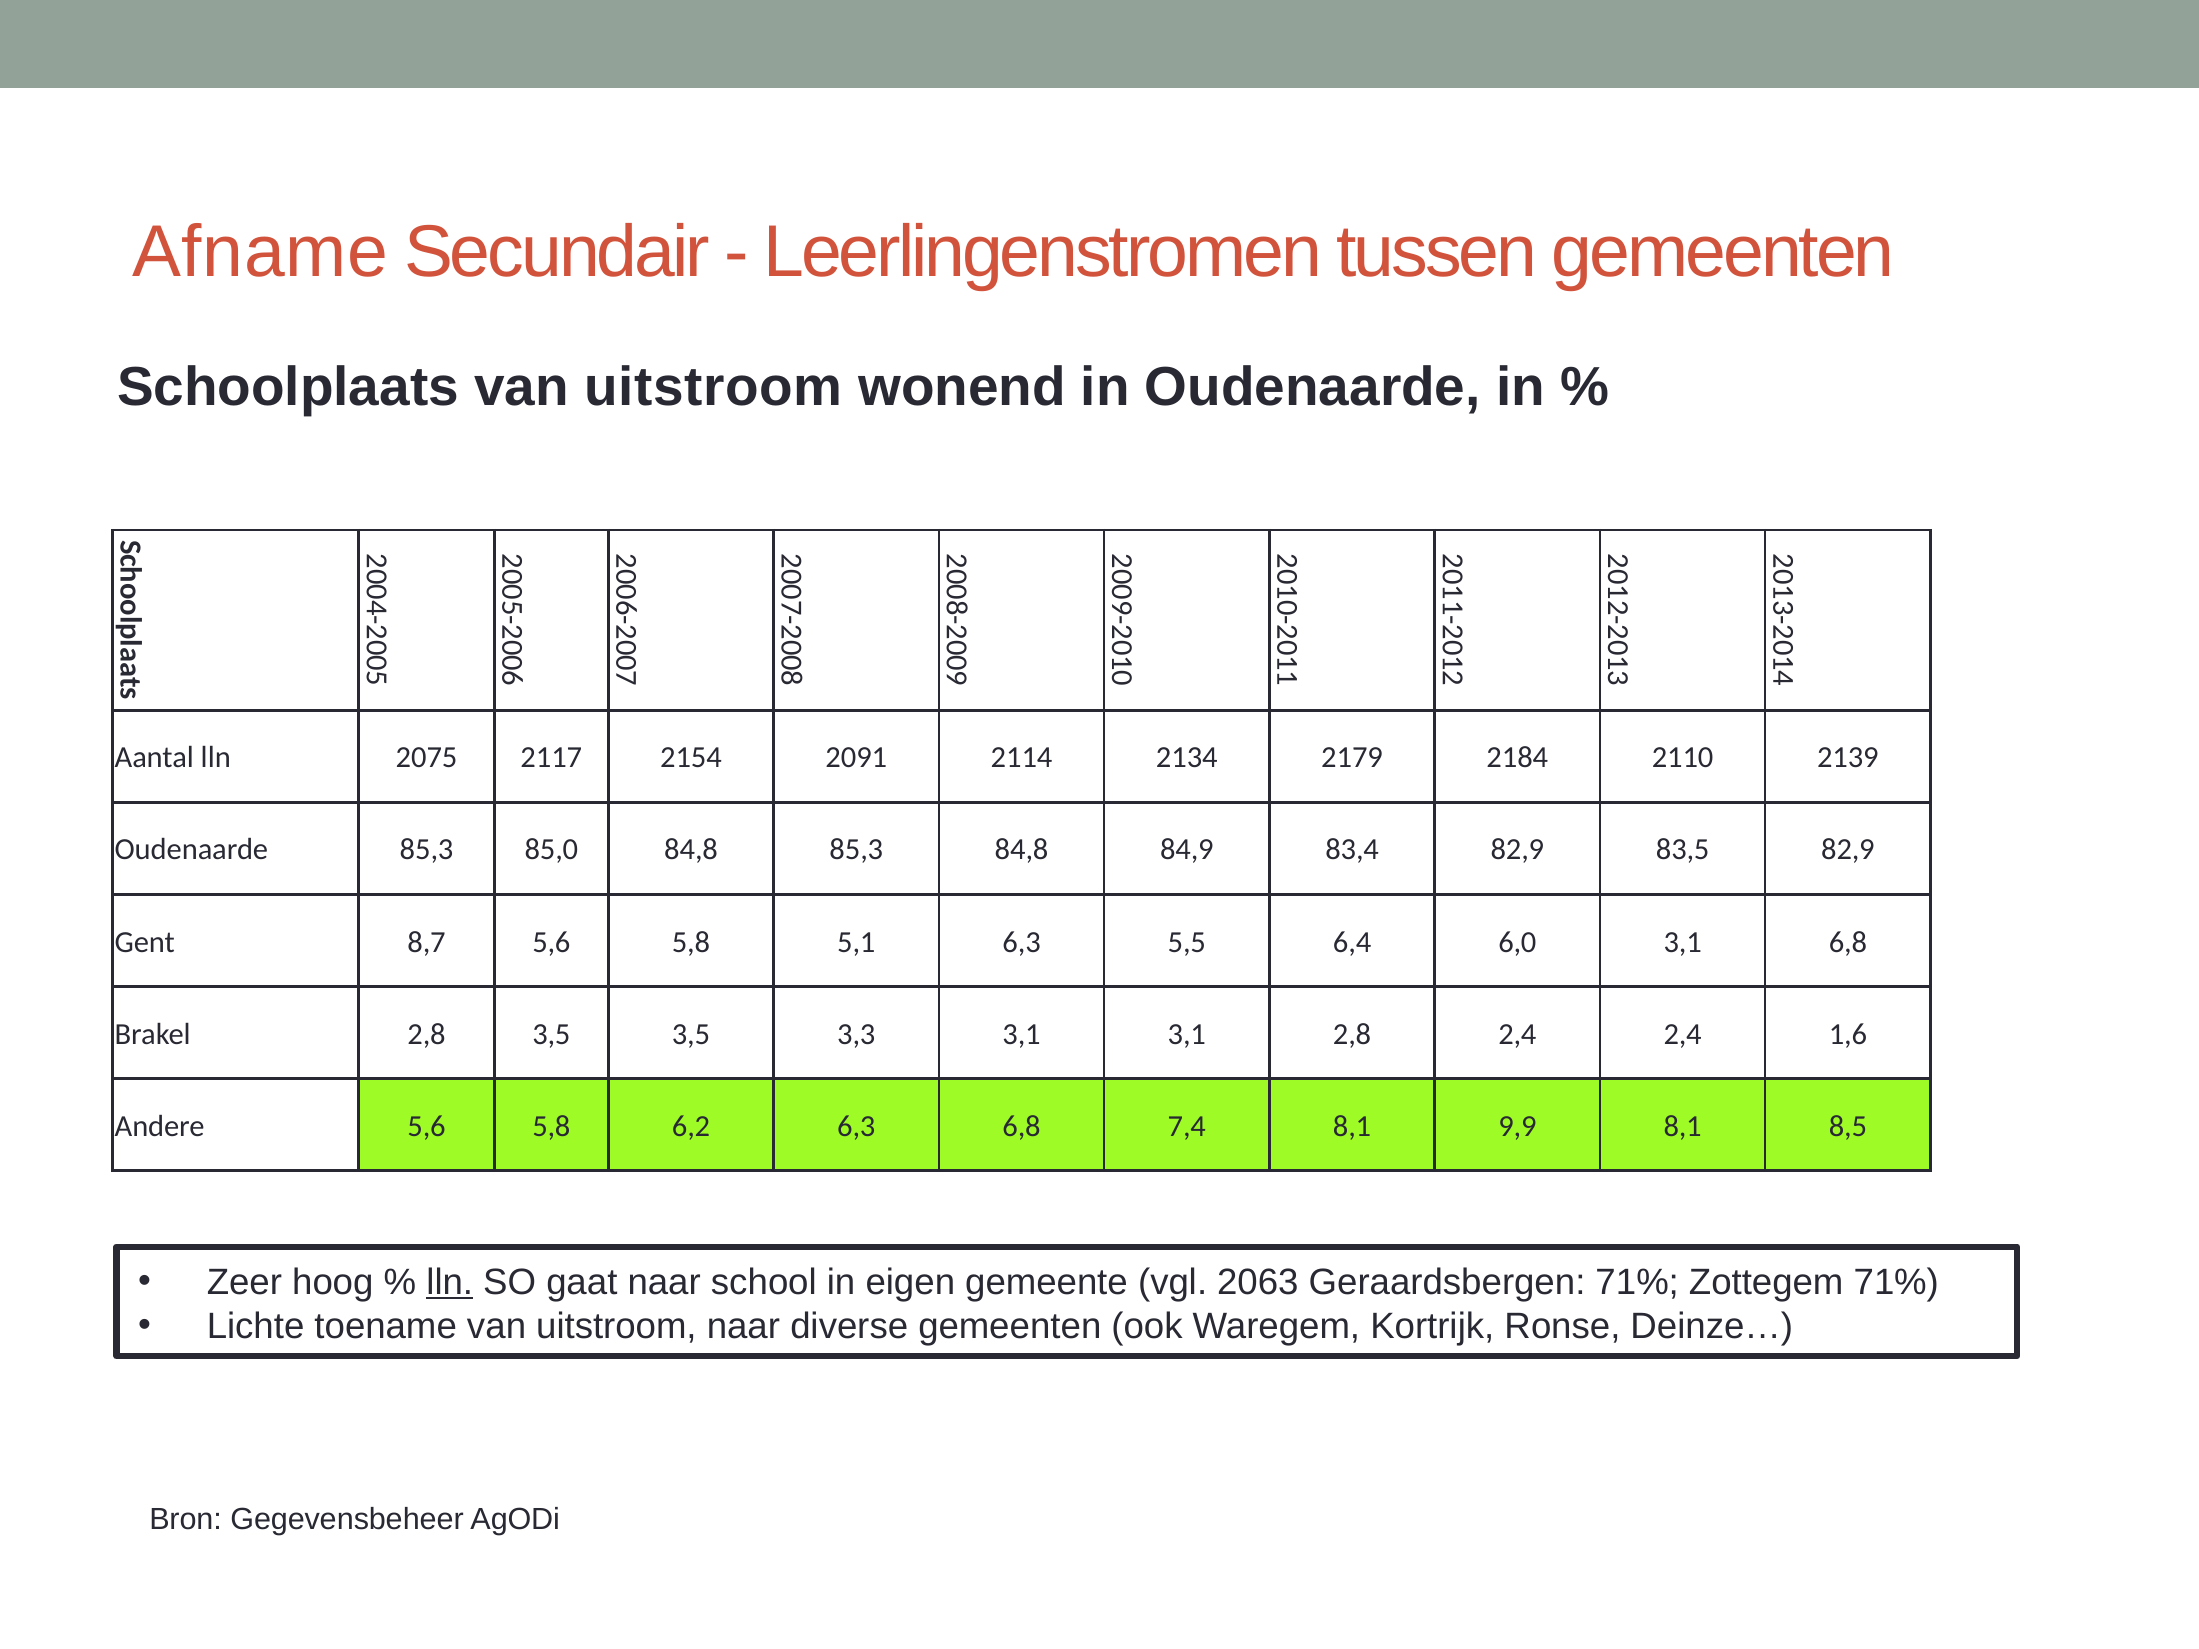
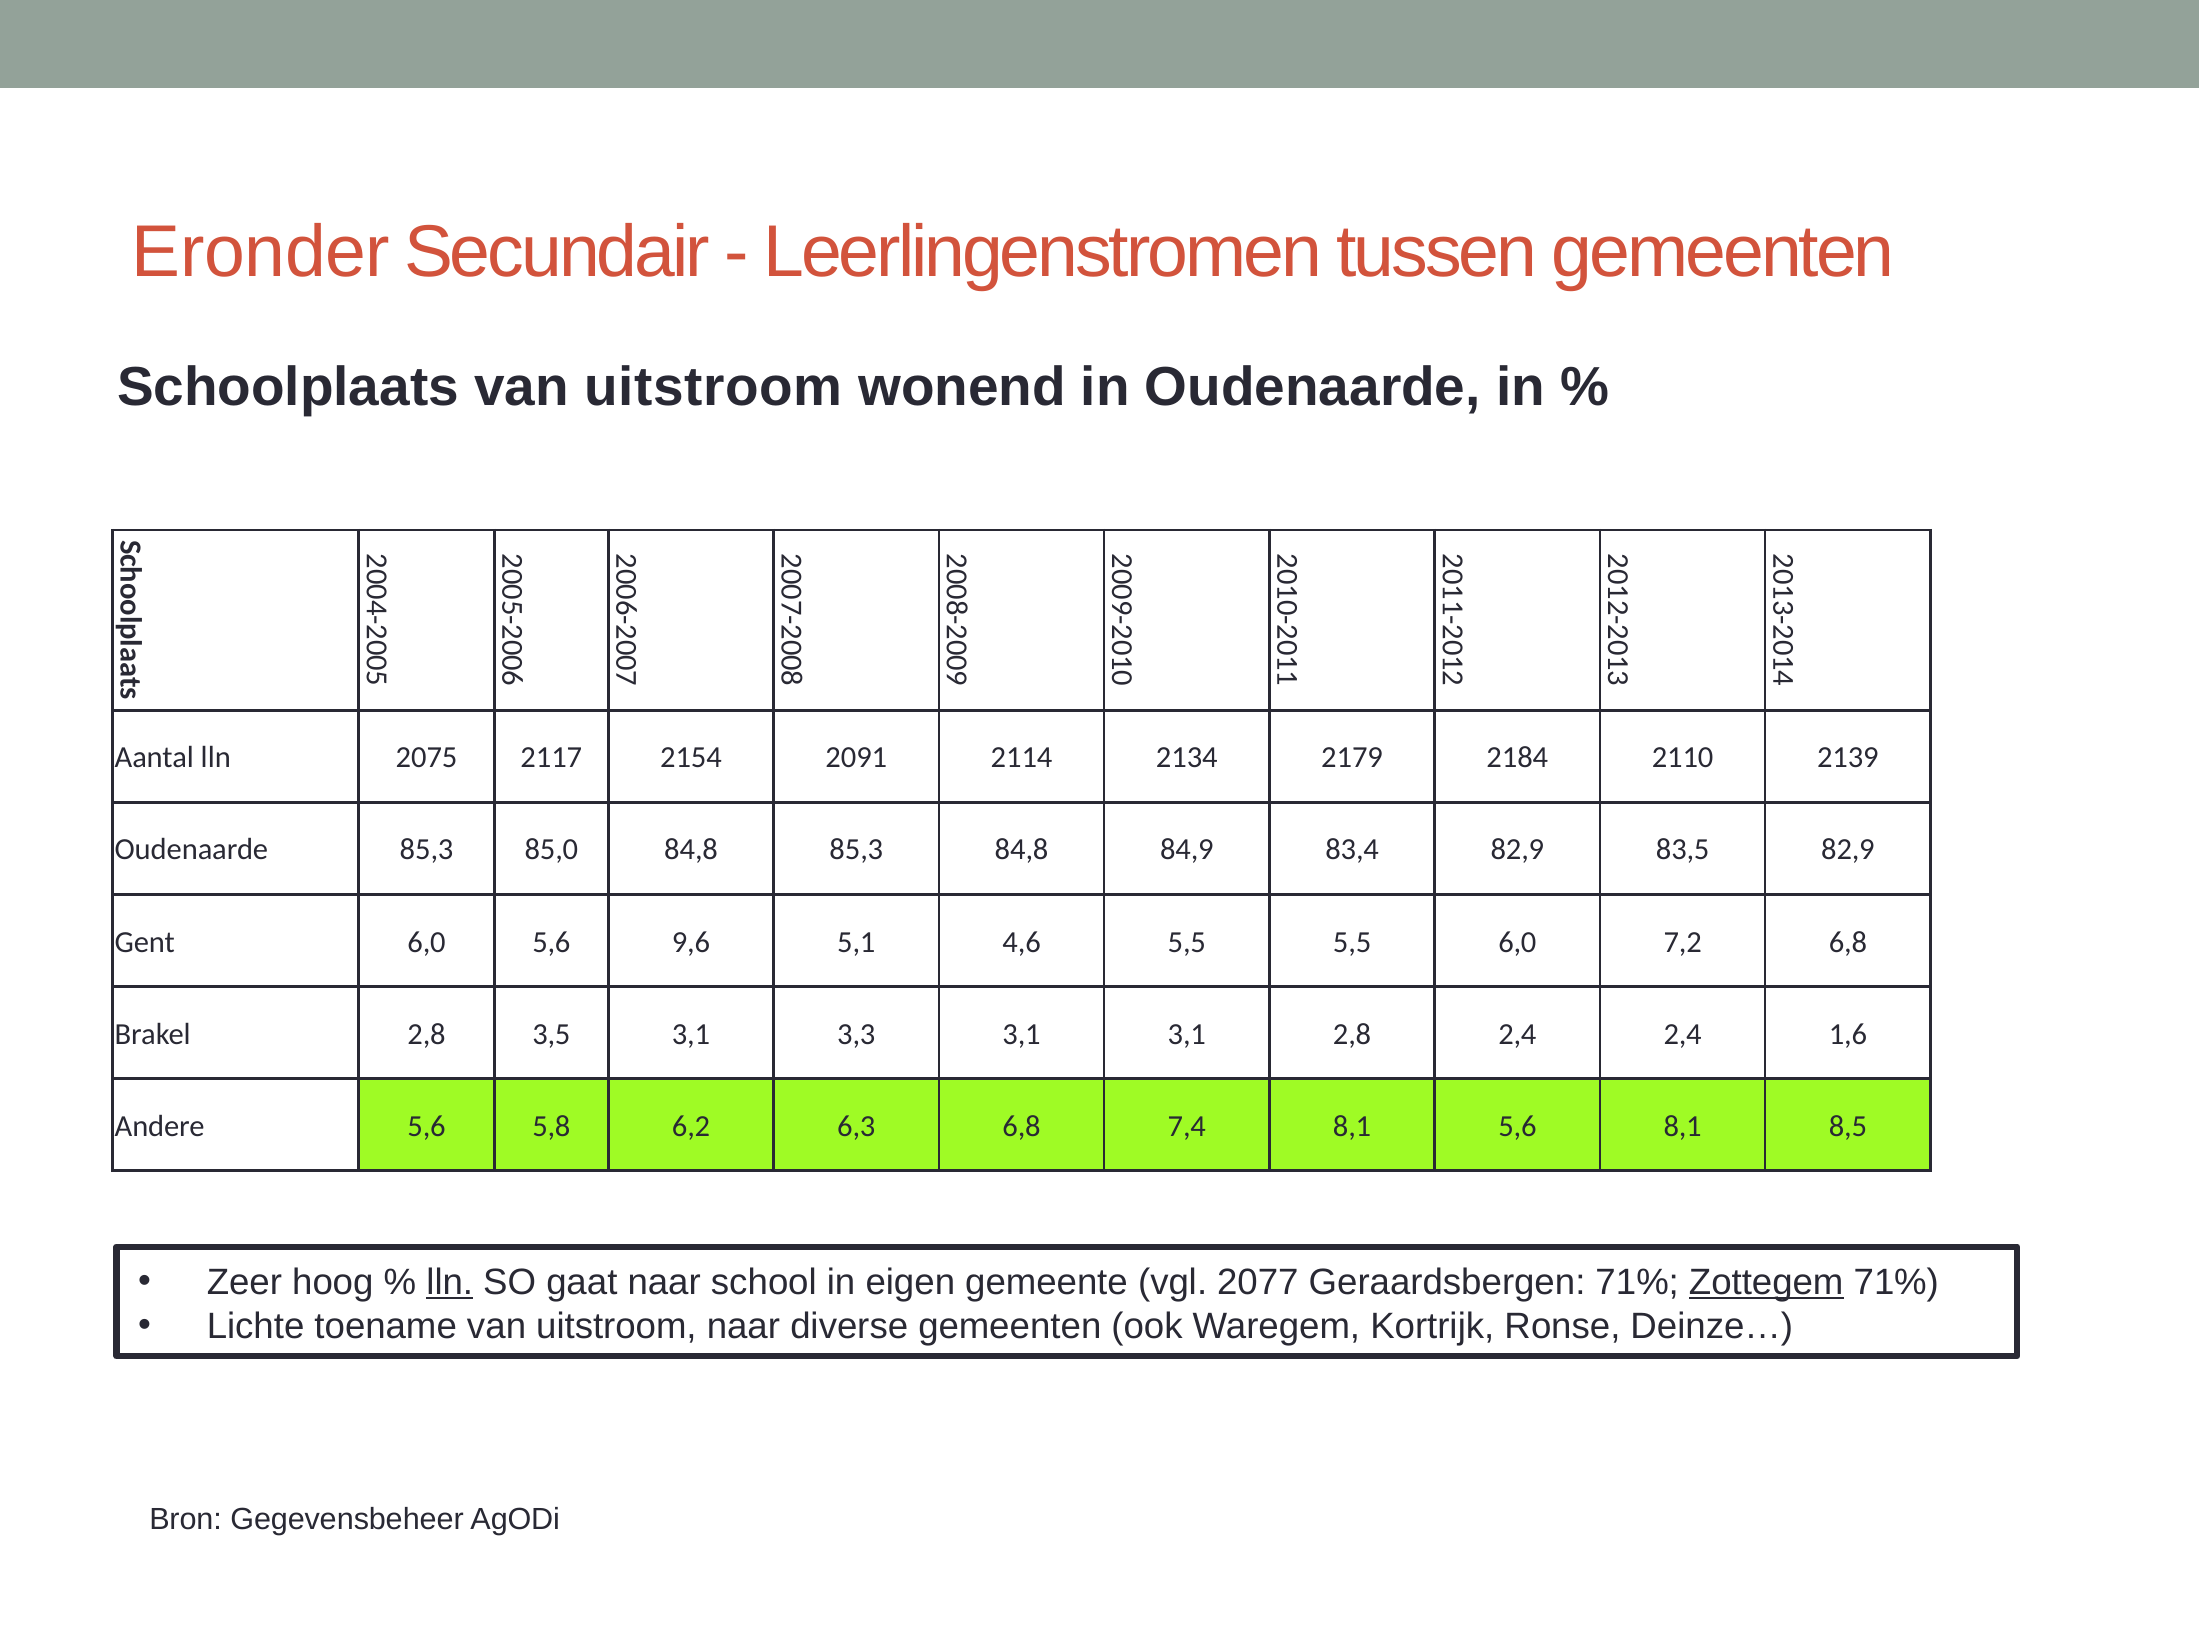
Afname: Afname -> Eronder
Gent 8,7: 8,7 -> 6,0
5,8 at (691, 942): 5,8 -> 9,6
5,1 6,3: 6,3 -> 4,6
5,5 6,4: 6,4 -> 5,5
6,0 3,1: 3,1 -> 7,2
3,5 3,5: 3,5 -> 3,1
8,1 9,9: 9,9 -> 5,6
2063: 2063 -> 2077
Zottegem underline: none -> present
